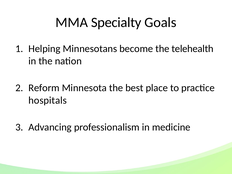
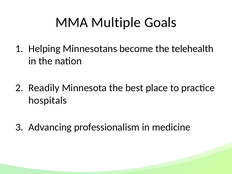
Specialty: Specialty -> Multiple
Reform: Reform -> Readily
